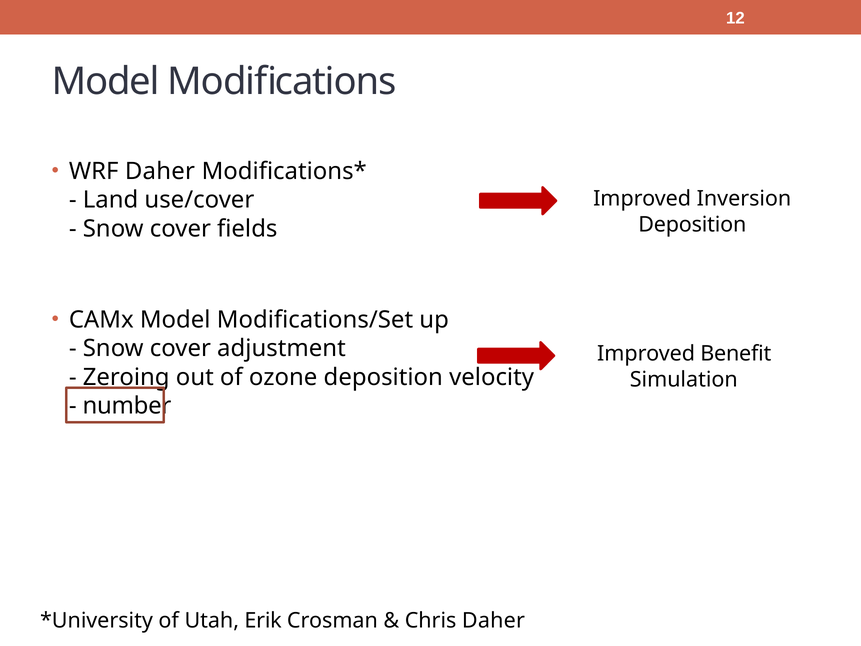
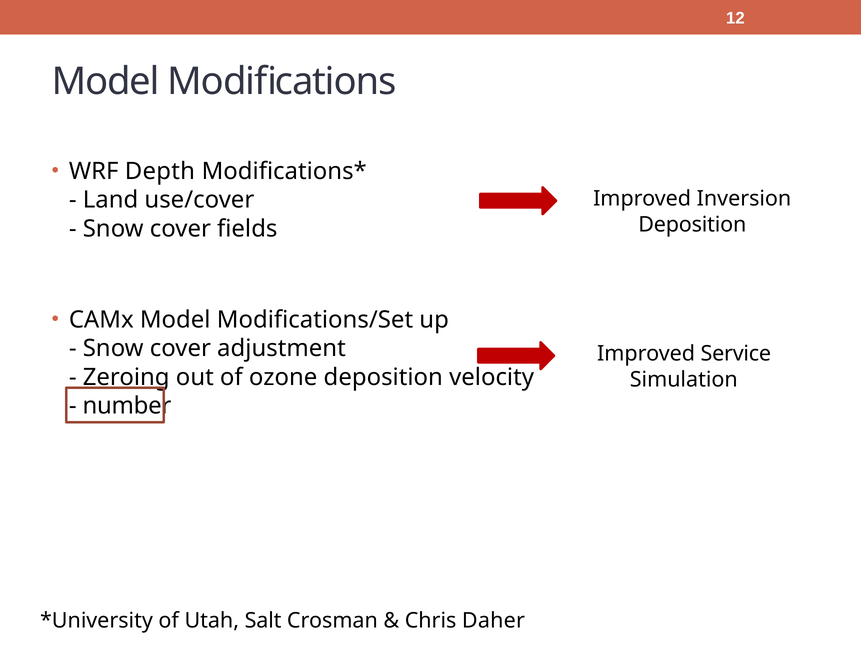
WRF Daher: Daher -> Depth
Benefit: Benefit -> Service
Erik: Erik -> Salt
